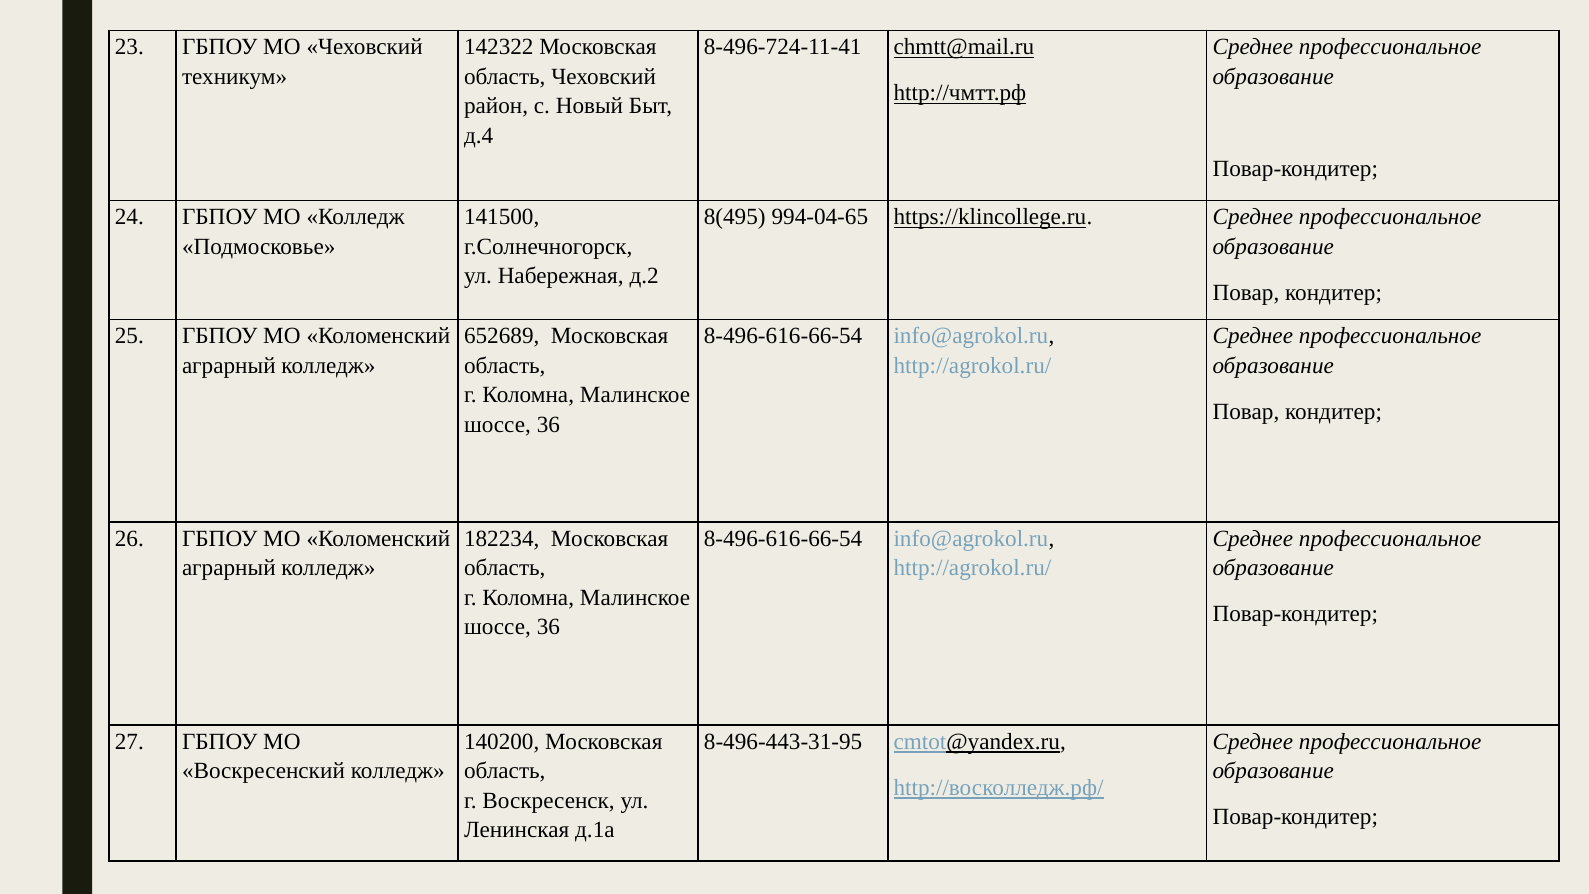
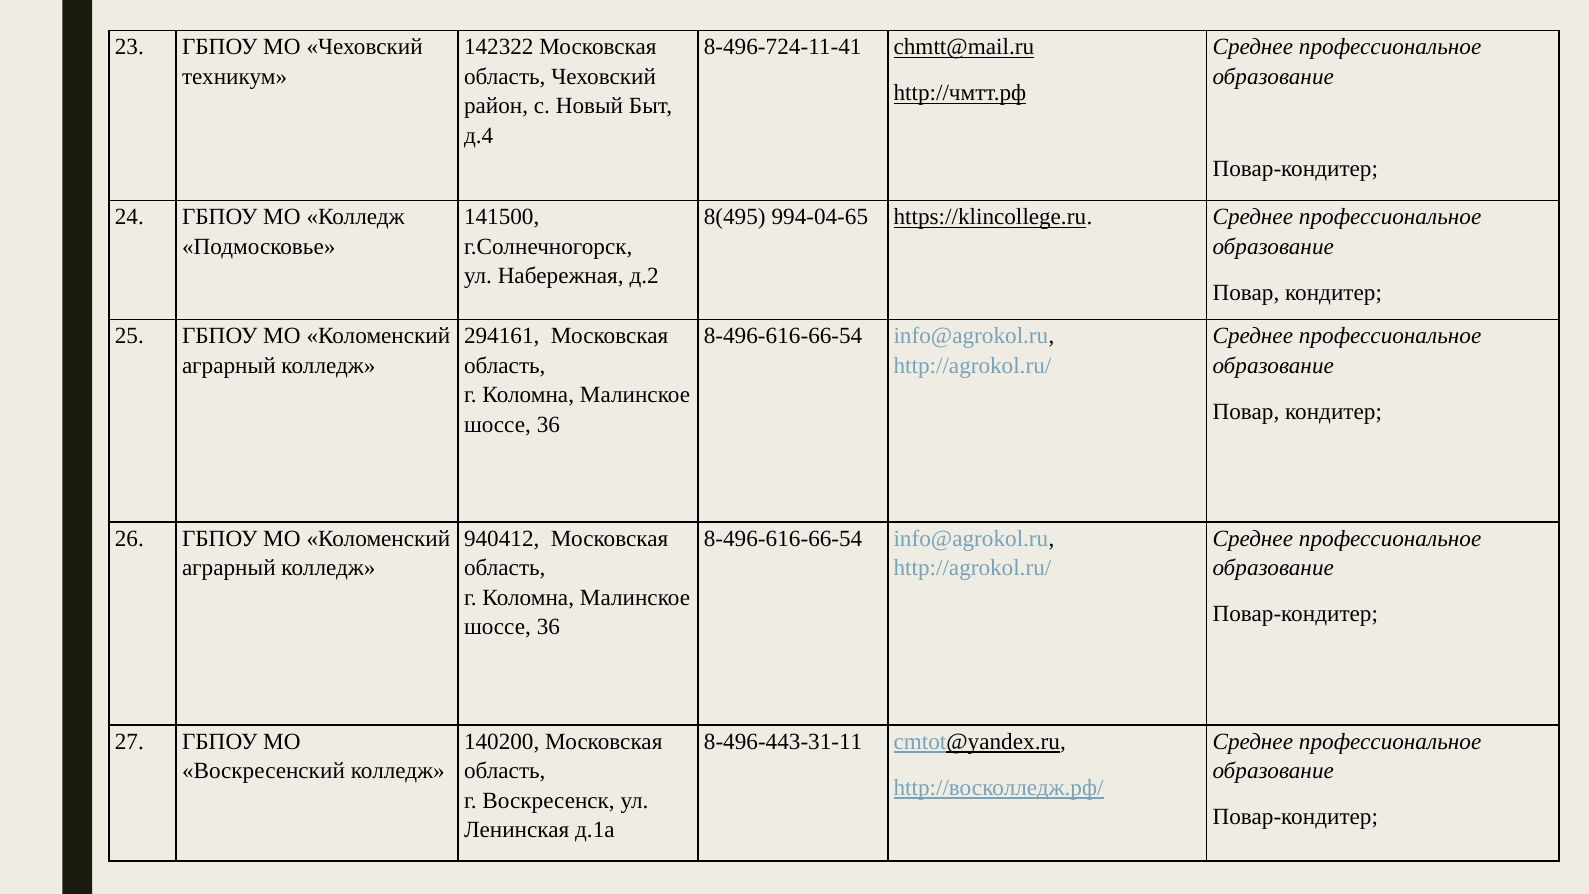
652689: 652689 -> 294161
182234: 182234 -> 940412
8-496-443-31-95: 8-496-443-31-95 -> 8-496-443-31-11
